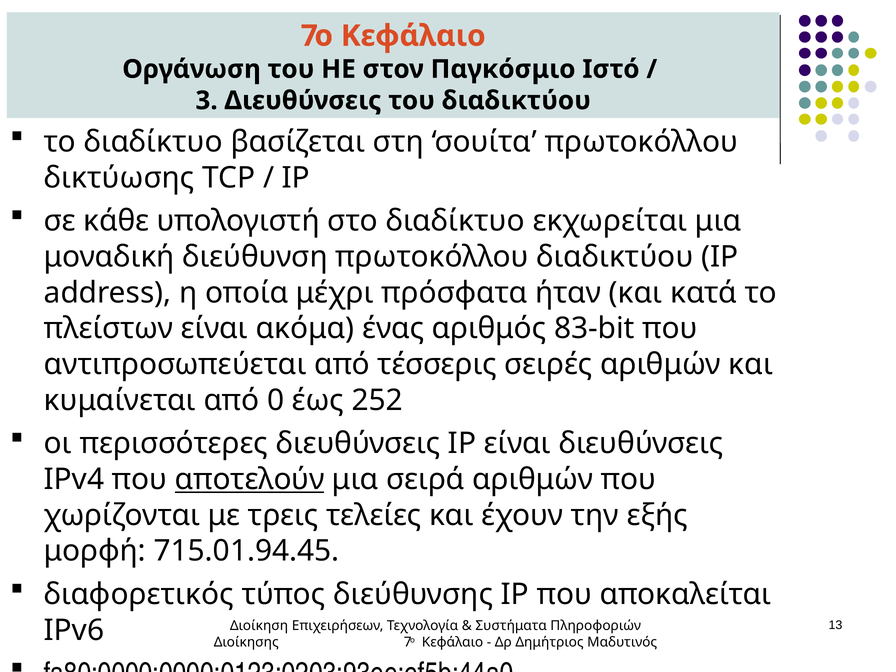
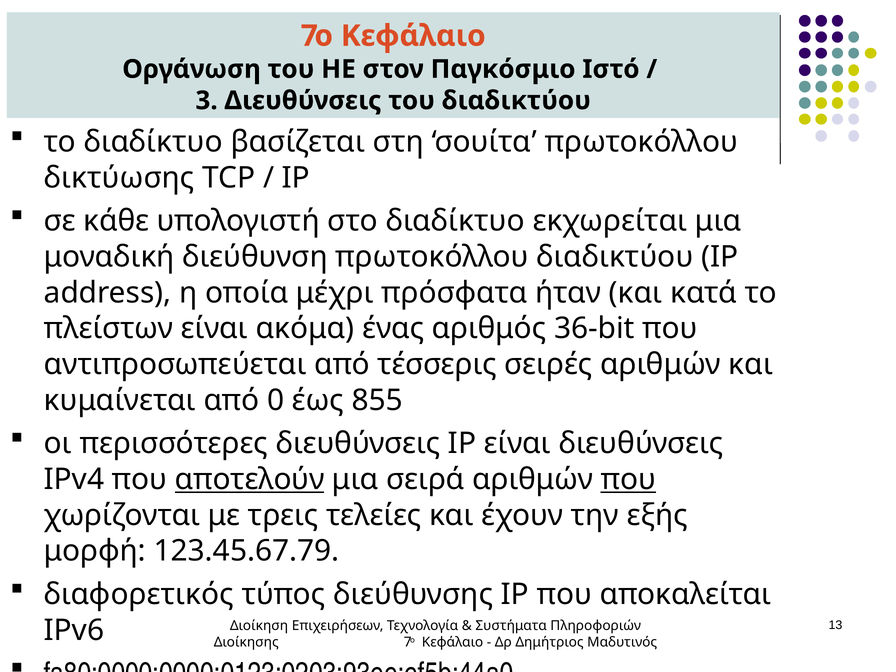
83-bit: 83-bit -> 36-bit
252: 252 -> 855
που at (628, 479) underline: none -> present
715.01.94.45: 715.01.94.45 -> 123.45.67.79
